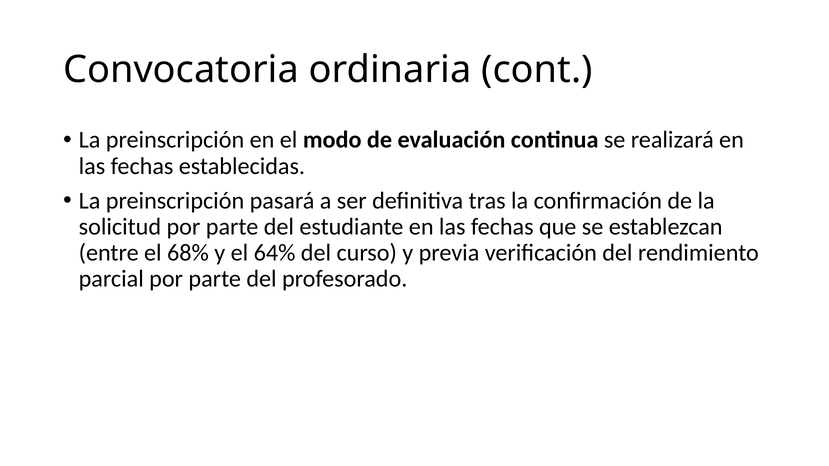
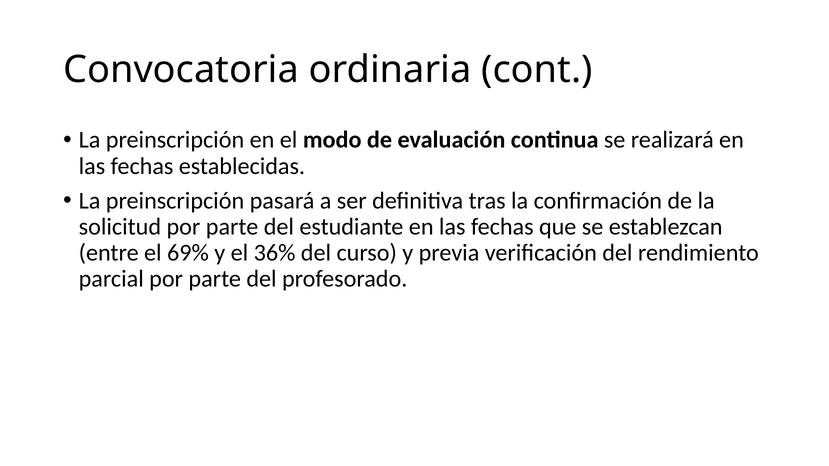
68%: 68% -> 69%
64%: 64% -> 36%
